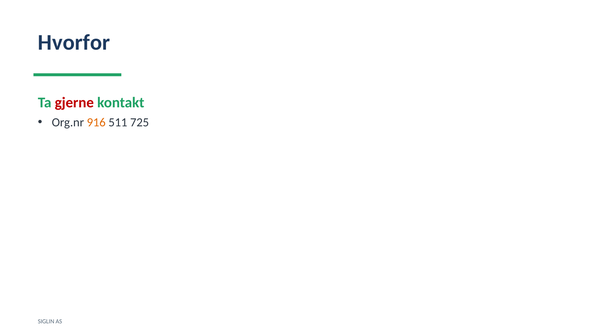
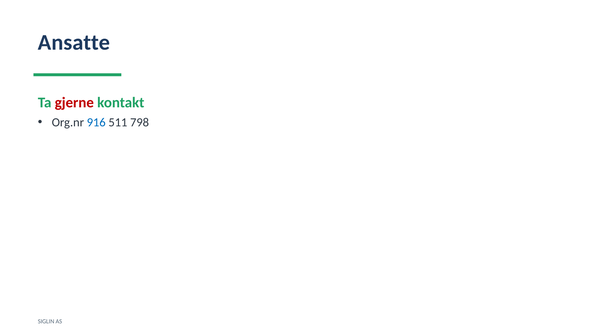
Hvorfor: Hvorfor -> Ansatte
916 colour: orange -> blue
725: 725 -> 798
